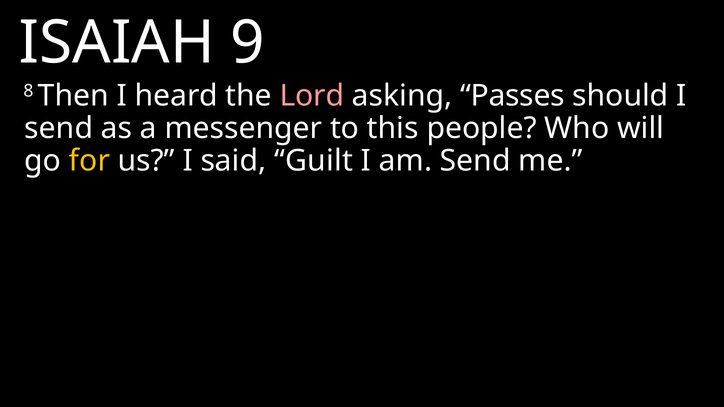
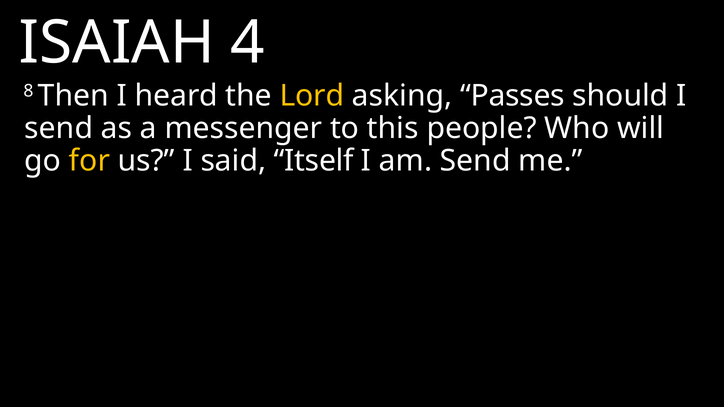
9: 9 -> 4
Lord colour: pink -> yellow
Guilt: Guilt -> Itself
